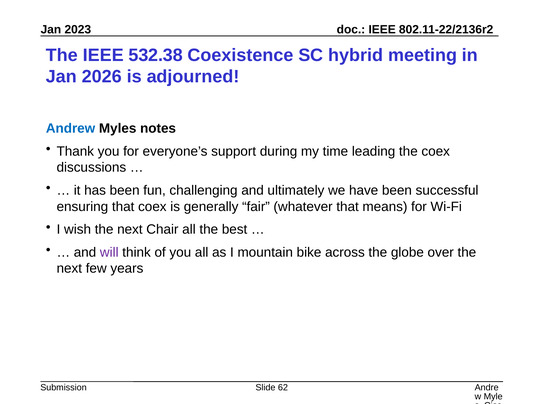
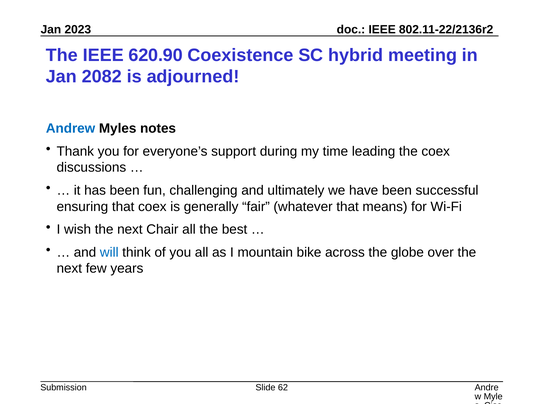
532.38: 532.38 -> 620.90
2026: 2026 -> 2082
will colour: purple -> blue
